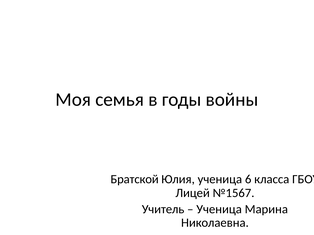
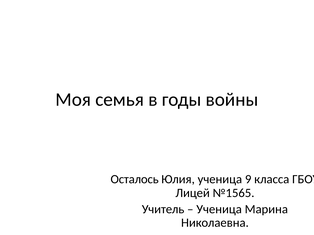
Братской: Братской -> Осталось
6: 6 -> 9
№1567: №1567 -> №1565
